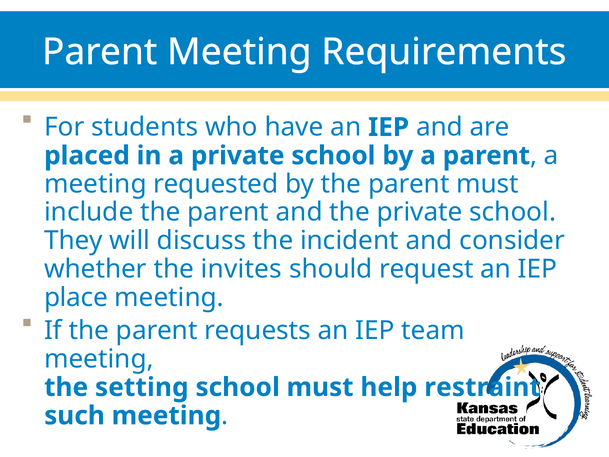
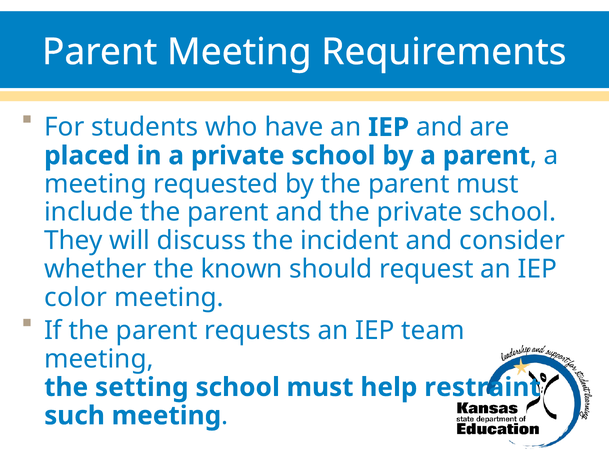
invites: invites -> known
place: place -> color
